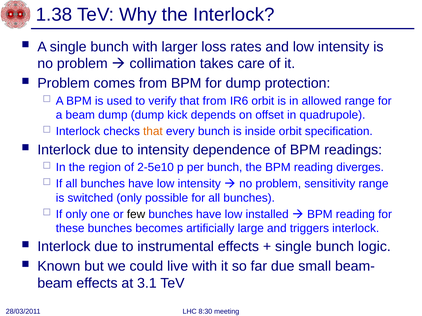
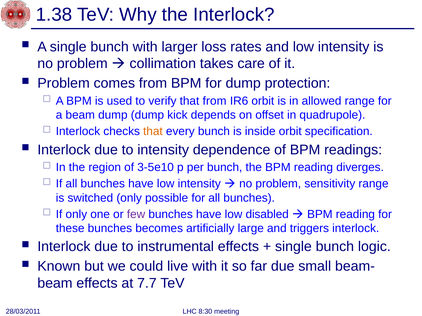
2-5e10: 2-5e10 -> 3-5e10
few colour: black -> purple
installed: installed -> disabled
3.1: 3.1 -> 7.7
